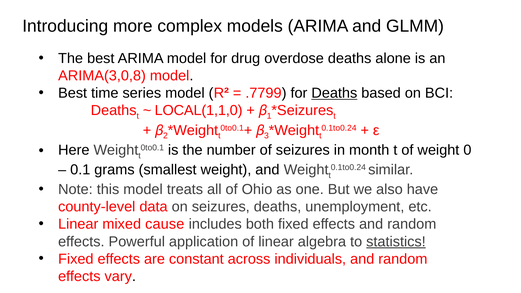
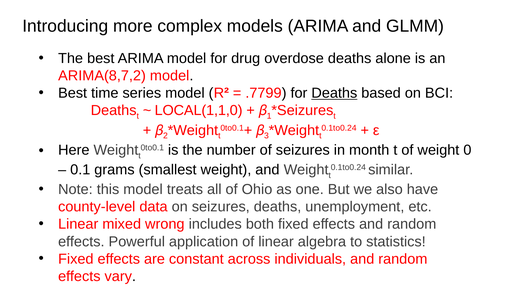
ARIMA(3,0,8: ARIMA(3,0,8 -> ARIMA(8,7,2
cause: cause -> wrong
statistics underline: present -> none
